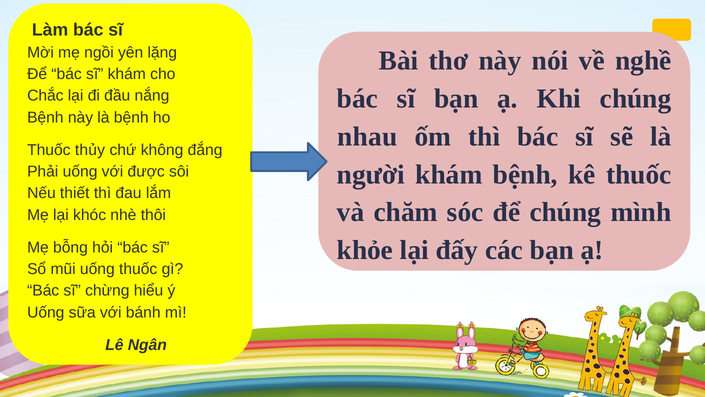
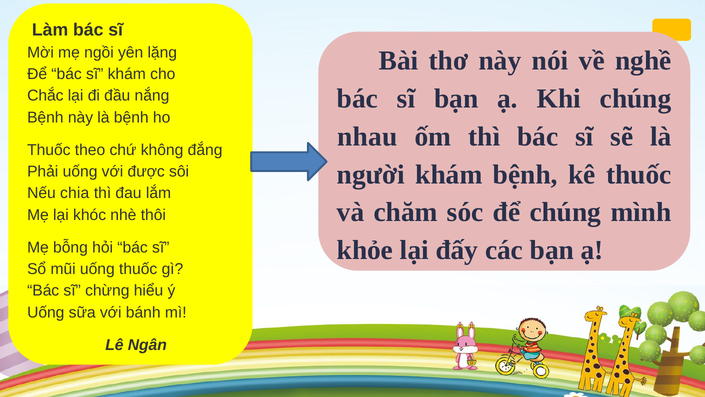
thủy: thủy -> theo
thiết: thiết -> chia
